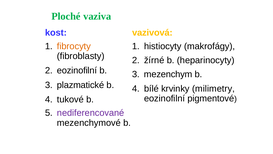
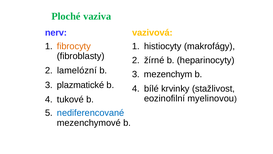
kost: kost -> nerv
eozinofilní at (77, 70): eozinofilní -> lamelózní
milimetry: milimetry -> stažlivost
pigmentové: pigmentové -> myelinovou
nediferencované colour: purple -> blue
